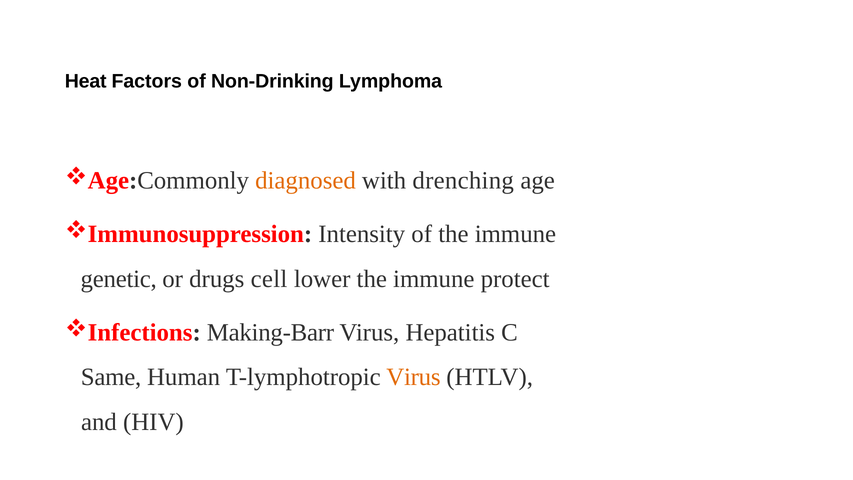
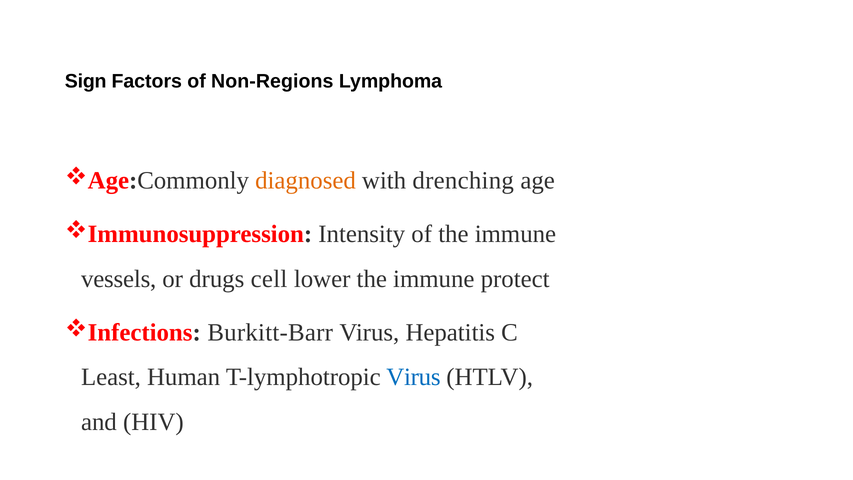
Heat: Heat -> Sign
Non-Drinking: Non-Drinking -> Non-Regions
genetic: genetic -> vessels
Making-Barr: Making-Barr -> Burkitt-Barr
Same: Same -> Least
Virus at (413, 377) colour: orange -> blue
